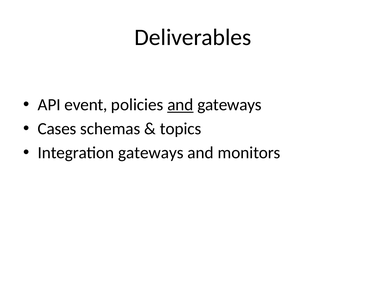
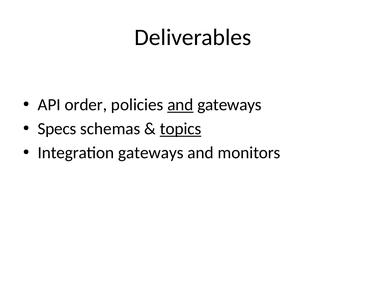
event: event -> order
Cases: Cases -> Specs
topics underline: none -> present
